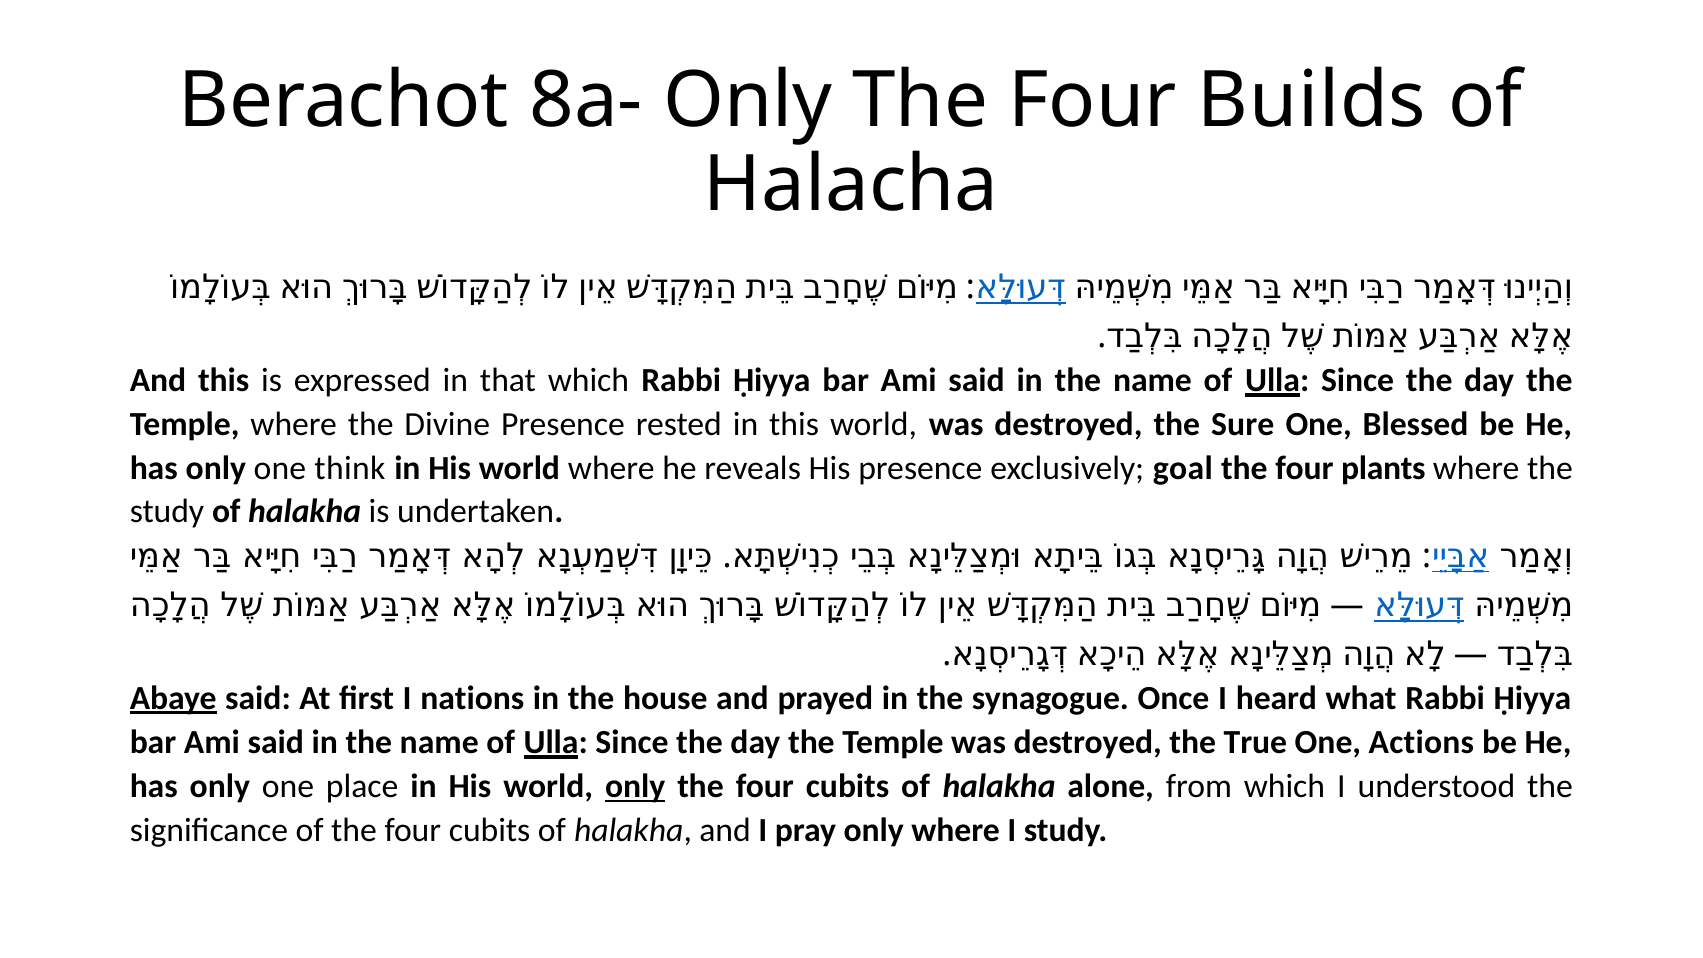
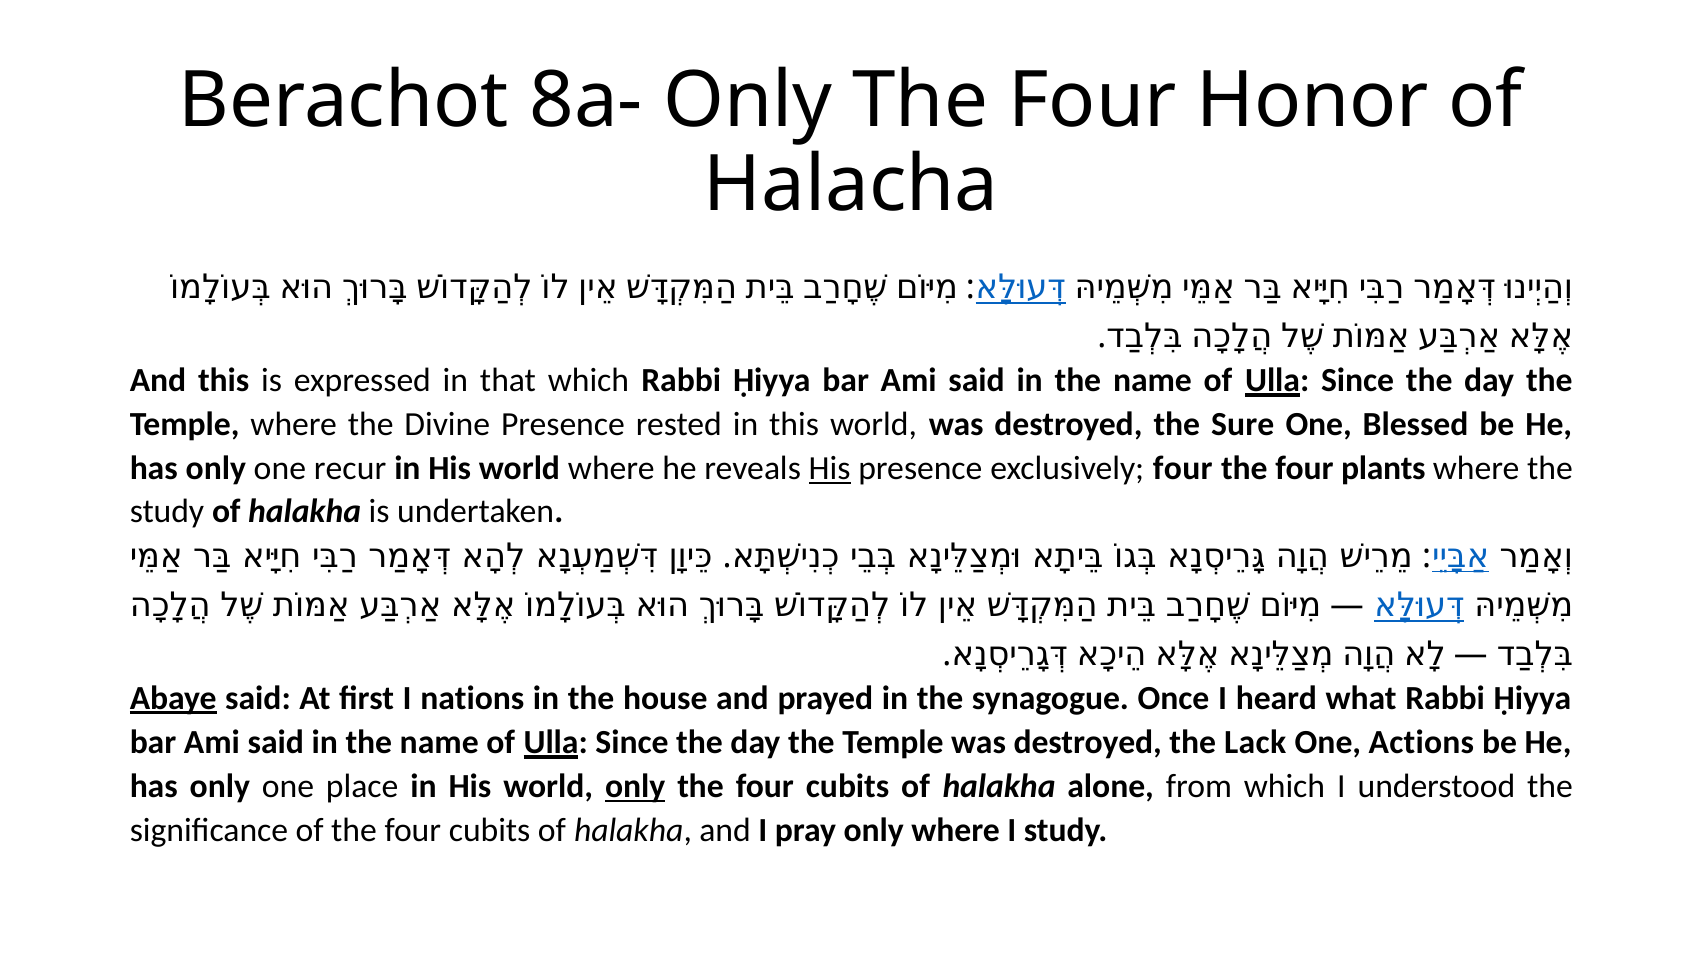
Builds: Builds -> Honor
think: think -> recur
His at (830, 468) underline: none -> present
exclusively goal: goal -> four
True: True -> Lack
